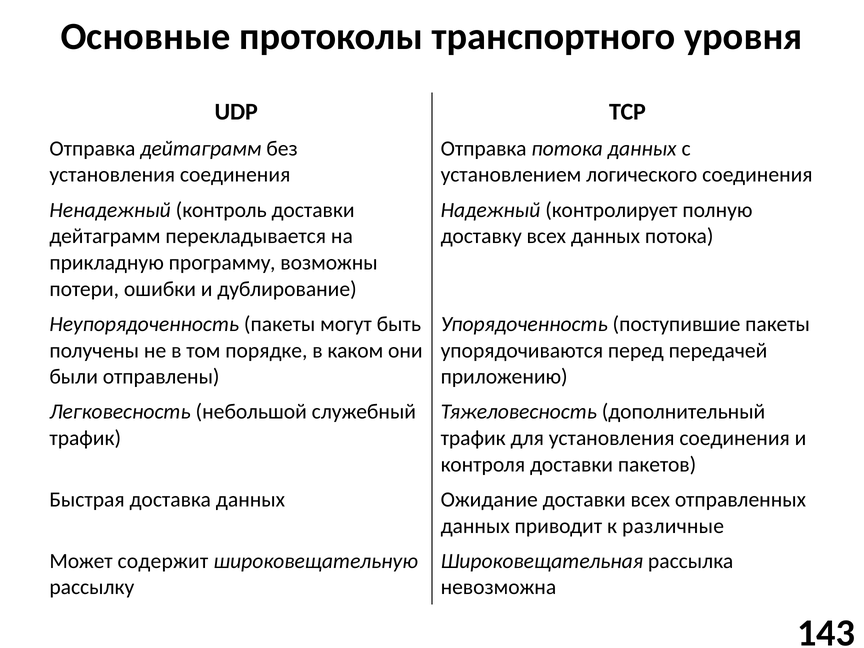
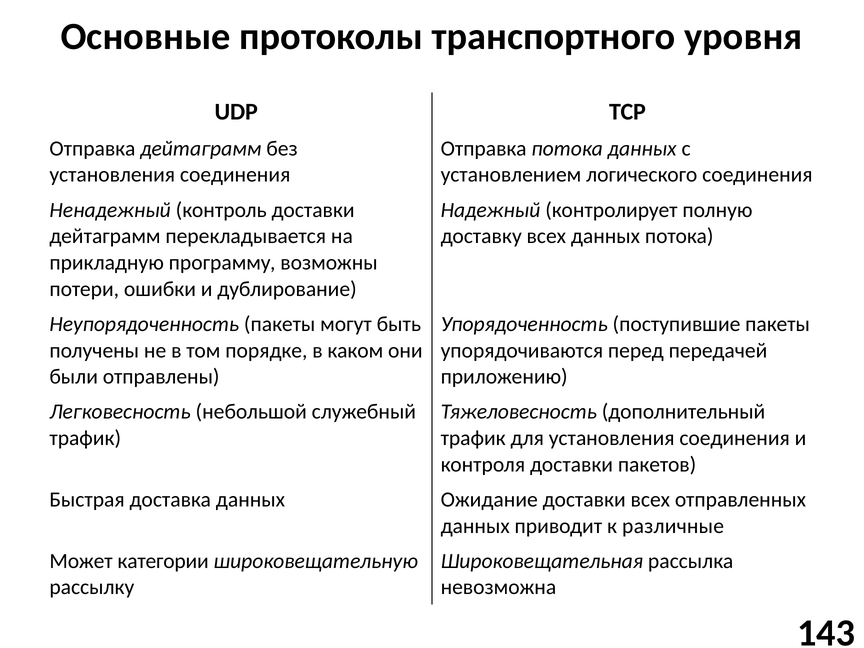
содержит: содержит -> категории
